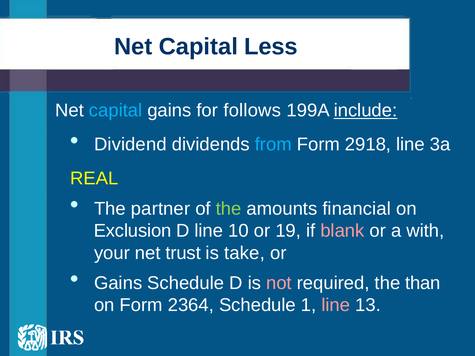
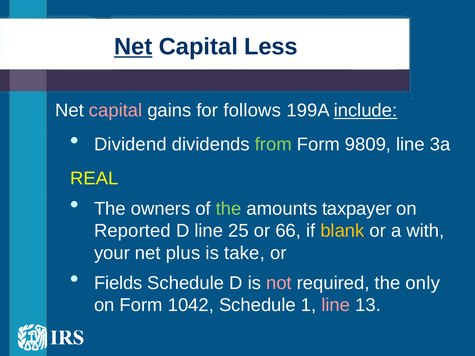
Net at (133, 47) underline: none -> present
capital at (116, 111) colour: light blue -> pink
from colour: light blue -> light green
2918: 2918 -> 9809
partner: partner -> owners
financial: financial -> taxpayer
Exclusion: Exclusion -> Reported
10: 10 -> 25
19: 19 -> 66
blank colour: pink -> yellow
trust: trust -> plus
Gains at (118, 283): Gains -> Fields
than: than -> only
2364: 2364 -> 1042
